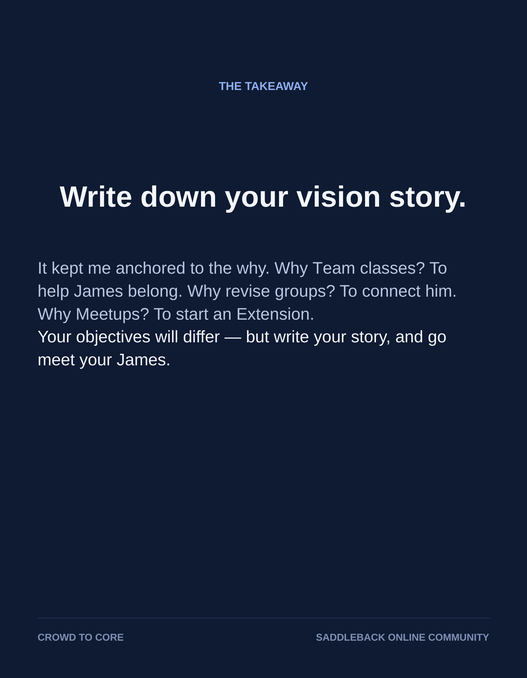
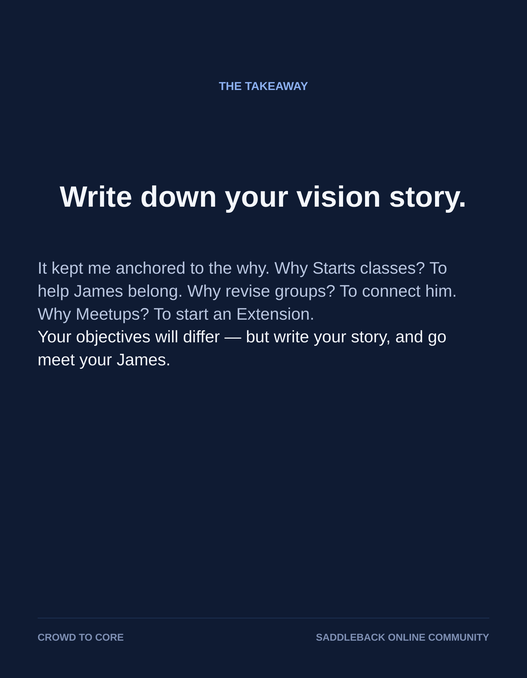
Team: Team -> Starts
